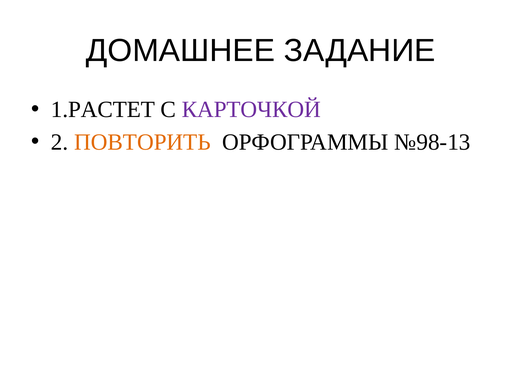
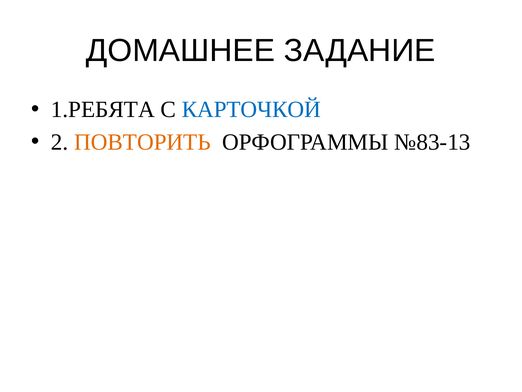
1.РАСТЕТ: 1.РАСТЕТ -> 1.РЕБЯТА
КАРТОЧКОЙ colour: purple -> blue
№98-13: №98-13 -> №83-13
